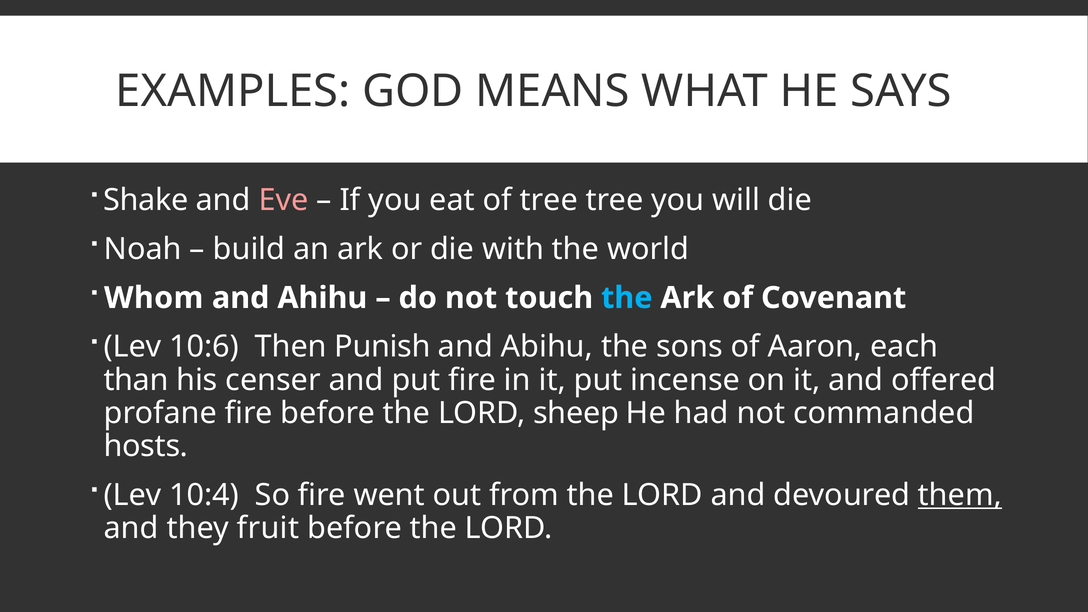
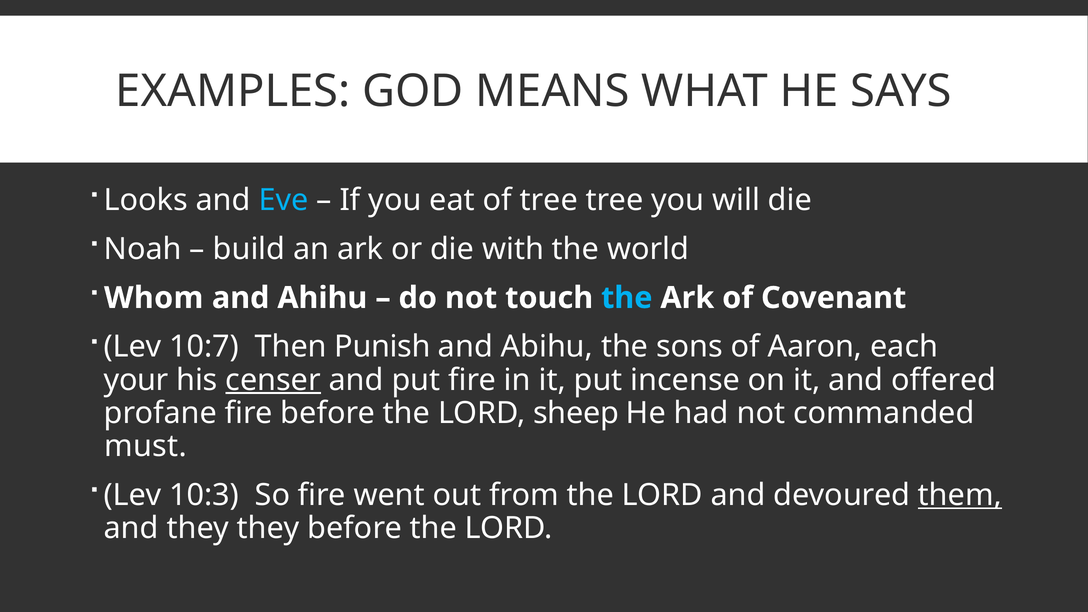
Shake: Shake -> Looks
Eve colour: pink -> light blue
10:6: 10:6 -> 10:7
than: than -> your
censer underline: none -> present
hosts: hosts -> must
10:4: 10:4 -> 10:3
they fruit: fruit -> they
